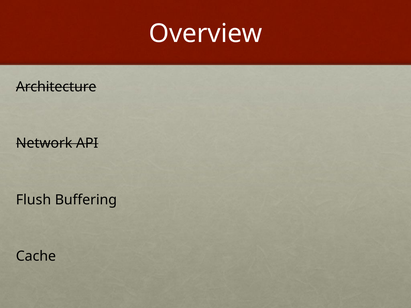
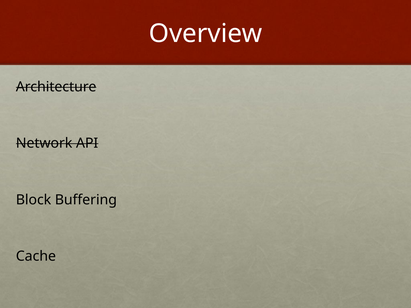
Flush: Flush -> Block
